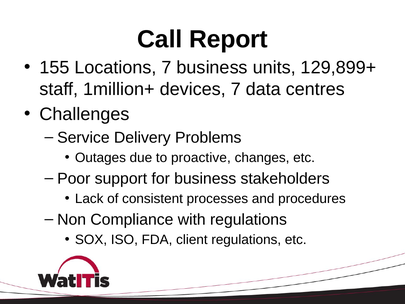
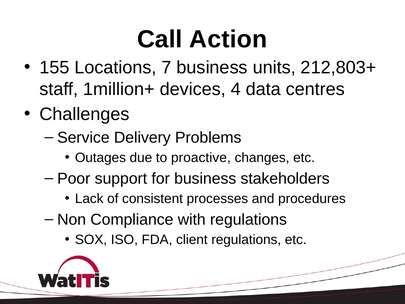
Report: Report -> Action
129,899+: 129,899+ -> 212,803+
devices 7: 7 -> 4
